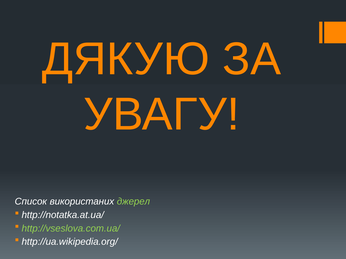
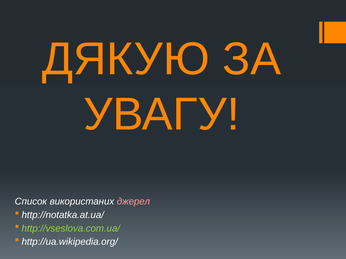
джерел colour: light green -> pink
